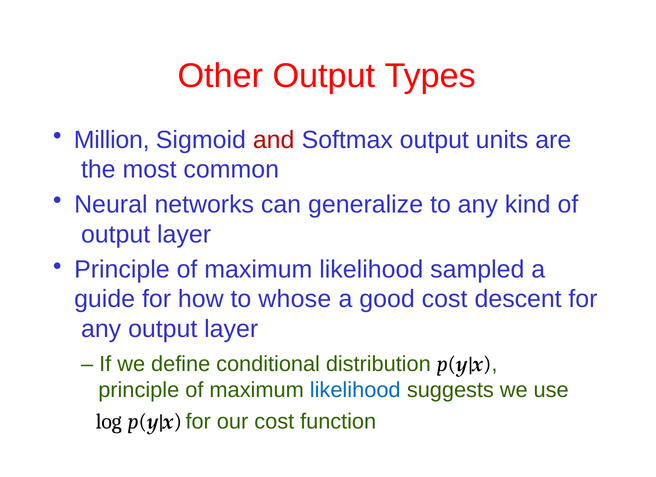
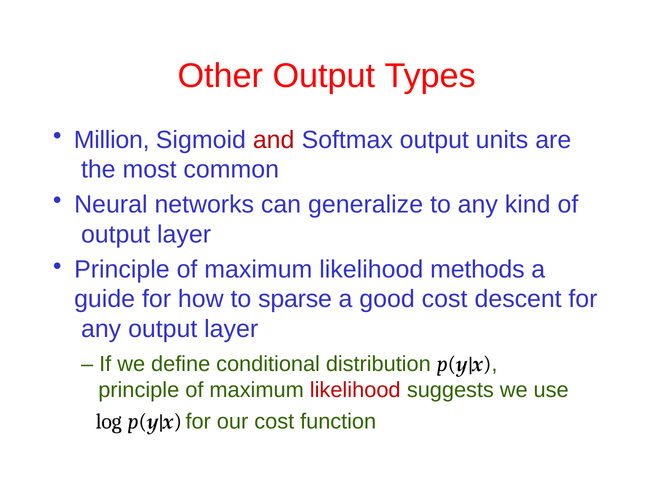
sampled: sampled -> methods
whose: whose -> sparse
likelihood at (355, 390) colour: blue -> red
